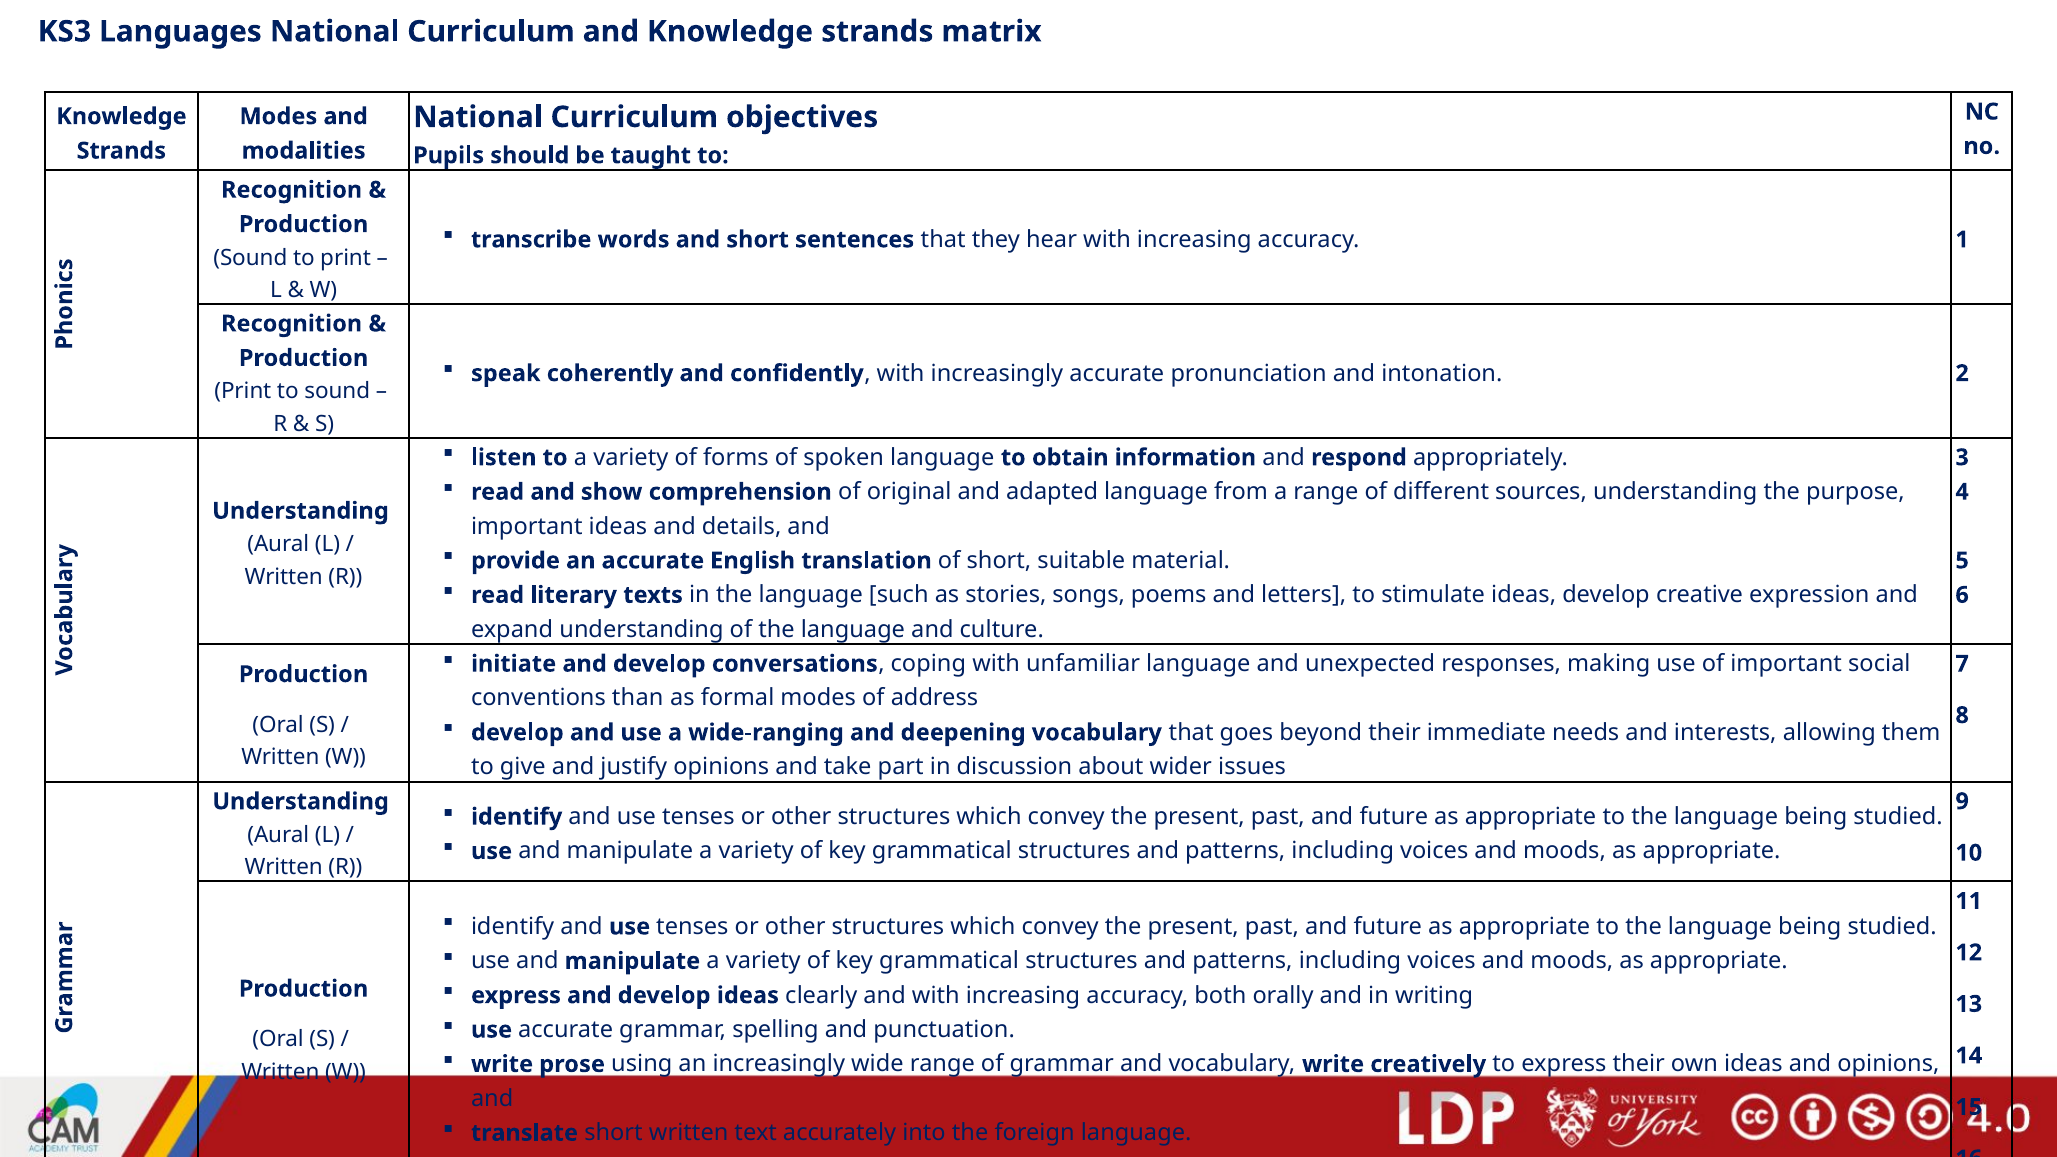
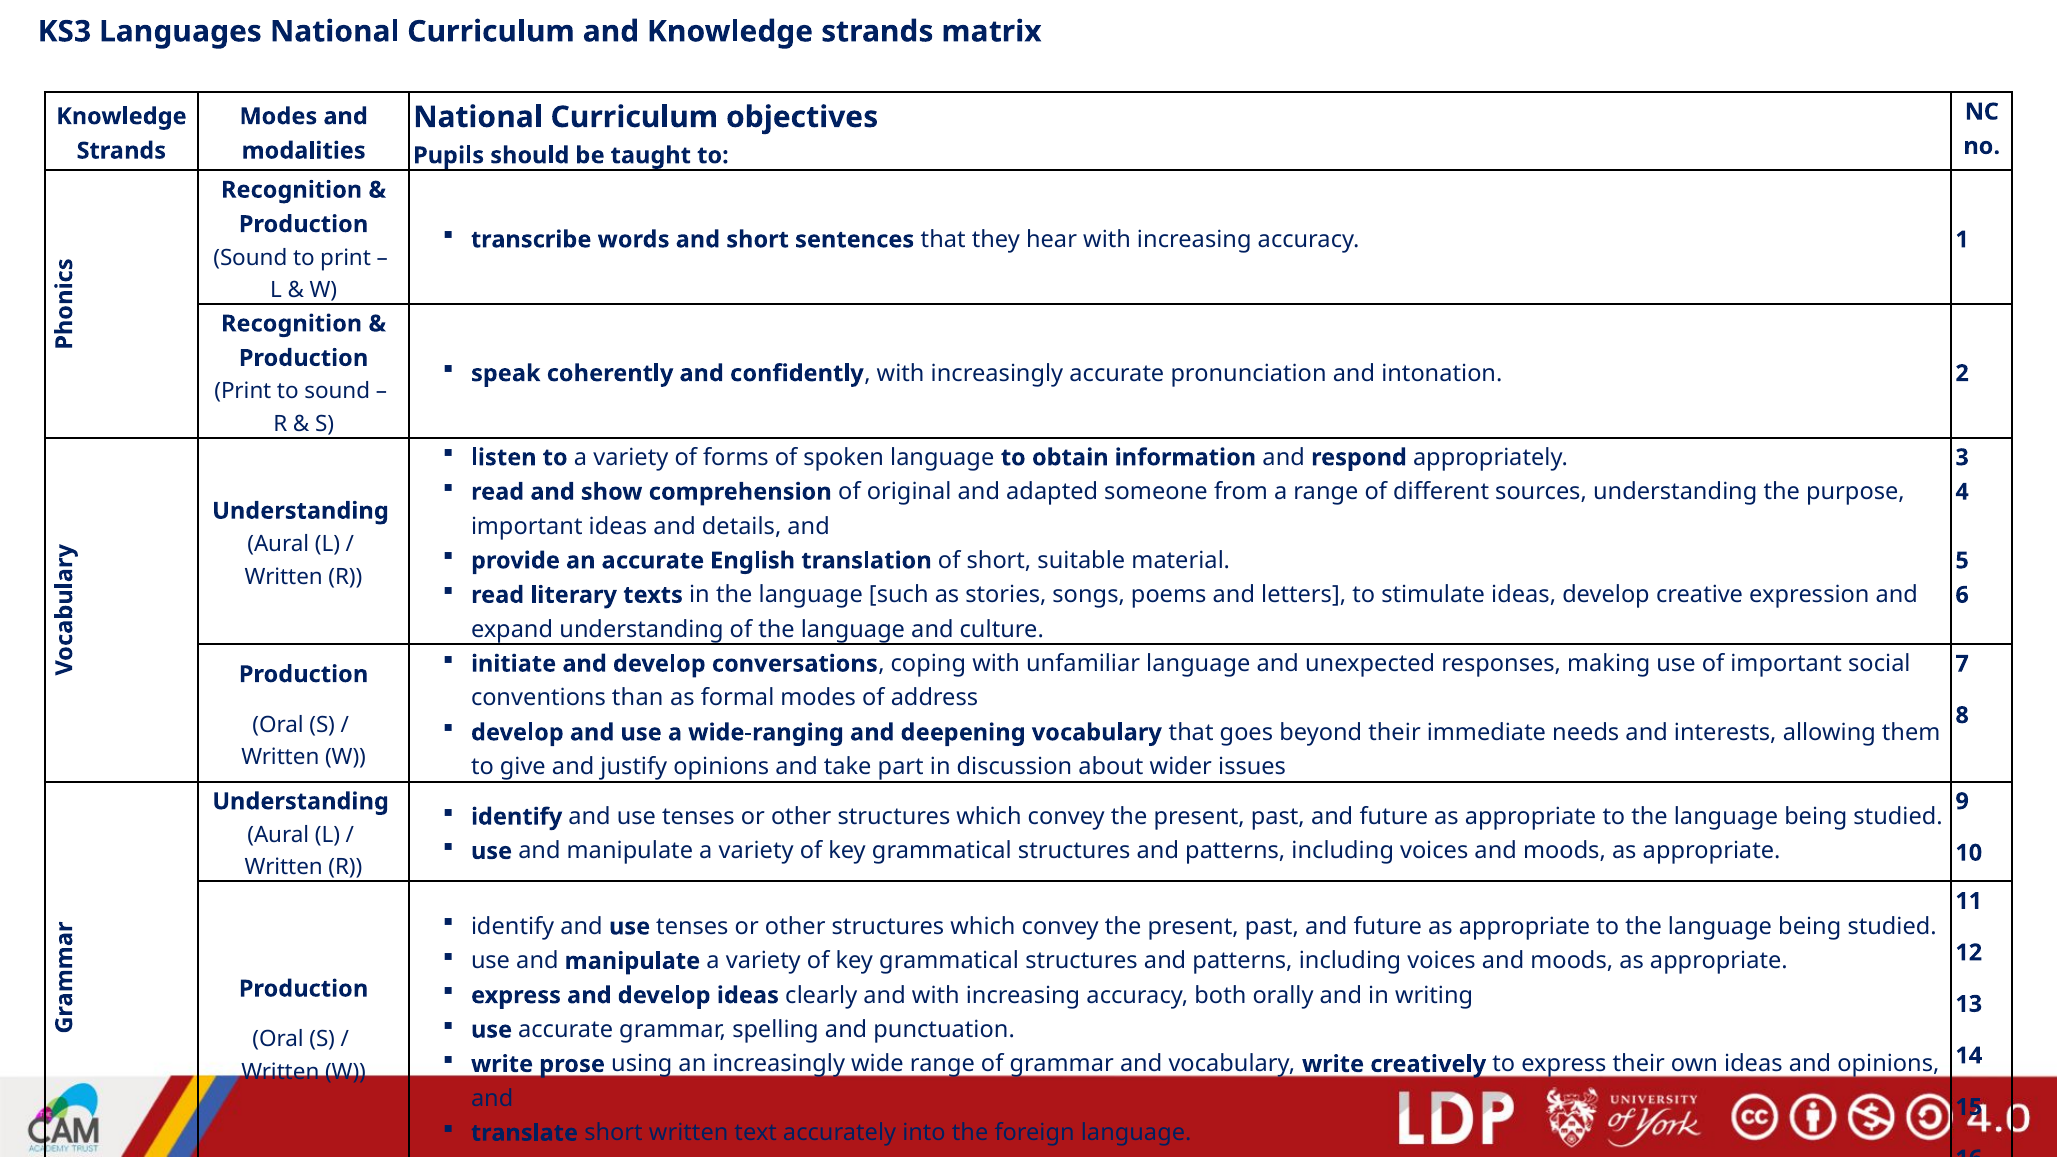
adapted language: language -> someone
